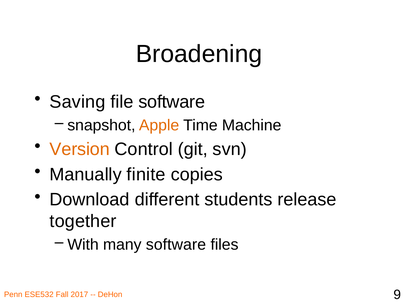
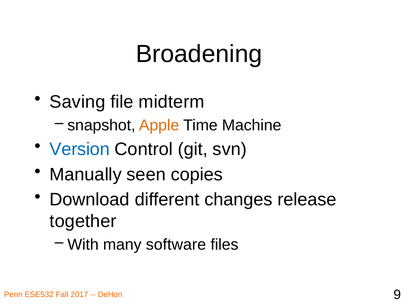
file software: software -> midterm
Version colour: orange -> blue
finite: finite -> seen
students: students -> changes
